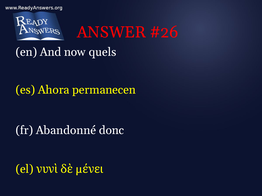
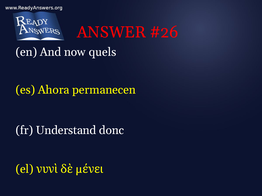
Abandonné: Abandonné -> Understand
